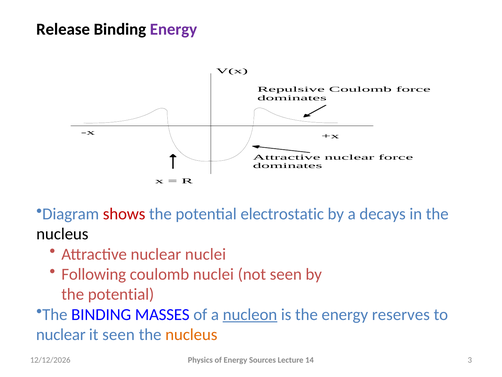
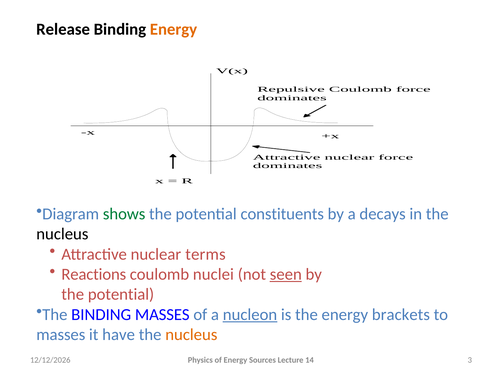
Energy at (173, 29) colour: purple -> orange
shows colour: red -> green
electrostatic: electrostatic -> constituents
nuclear nuclei: nuclei -> terms
Following: Following -> Reactions
seen at (286, 274) underline: none -> present
reserves: reserves -> brackets
nuclear at (61, 334): nuclear -> masses
it seen: seen -> have
